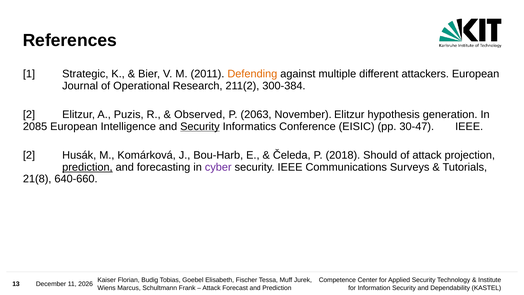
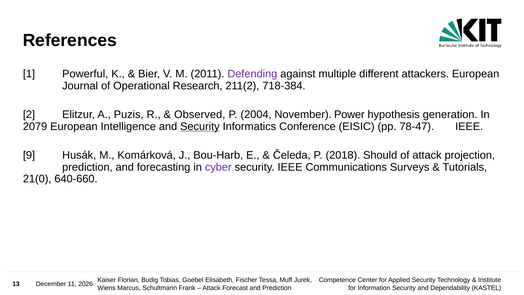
Strategic: Strategic -> Powerful
Defending colour: orange -> purple
300-384: 300-384 -> 718-384
2063: 2063 -> 2004
November Elitzur: Elitzur -> Power
2085: 2085 -> 2079
30-47: 30-47 -> 78-47
2 at (29, 155): 2 -> 9
prediction at (87, 167) underline: present -> none
21(8: 21(8 -> 21(0
